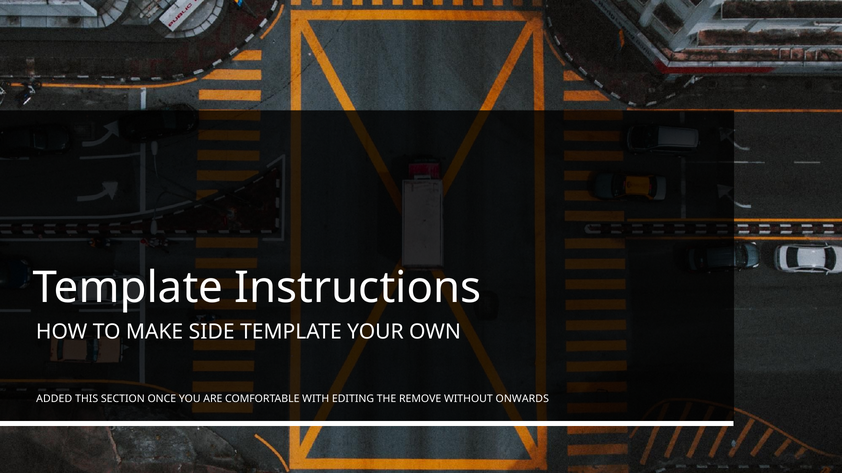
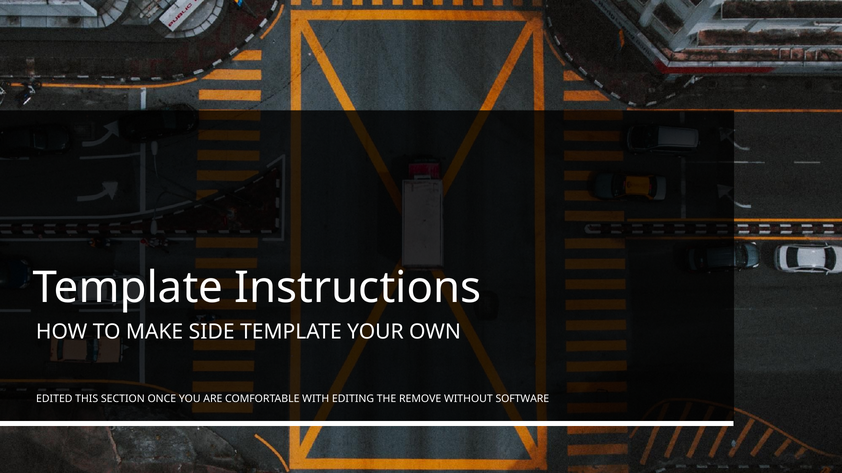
ADDED: ADDED -> EDITED
ONWARDS: ONWARDS -> SOFTWARE
